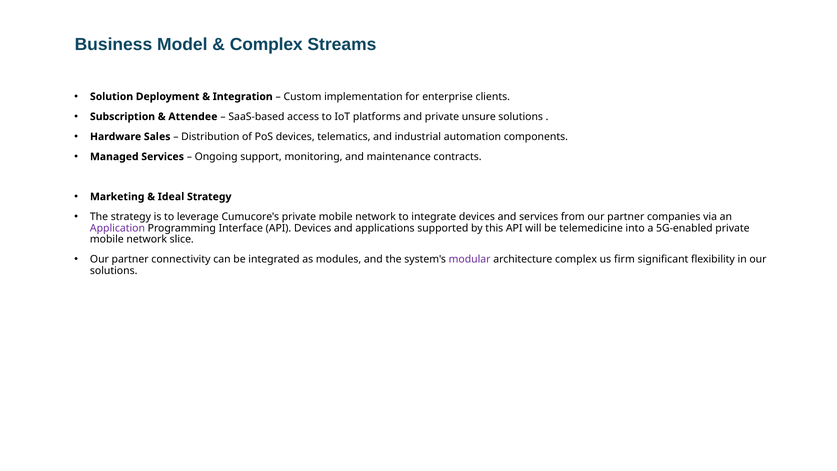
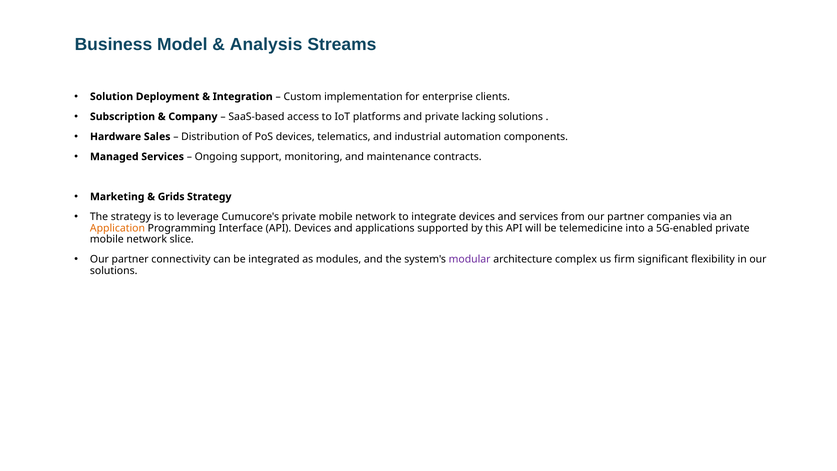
Complex at (266, 44): Complex -> Analysis
Attendee: Attendee -> Company
unsure: unsure -> lacking
Ideal: Ideal -> Grids
Application colour: purple -> orange
